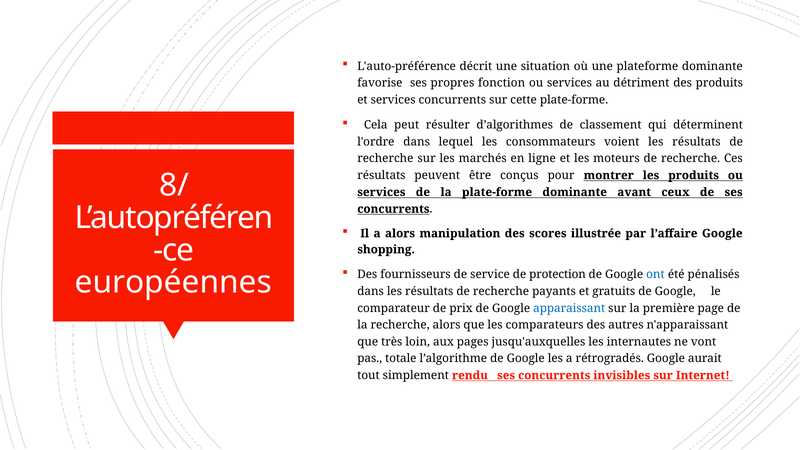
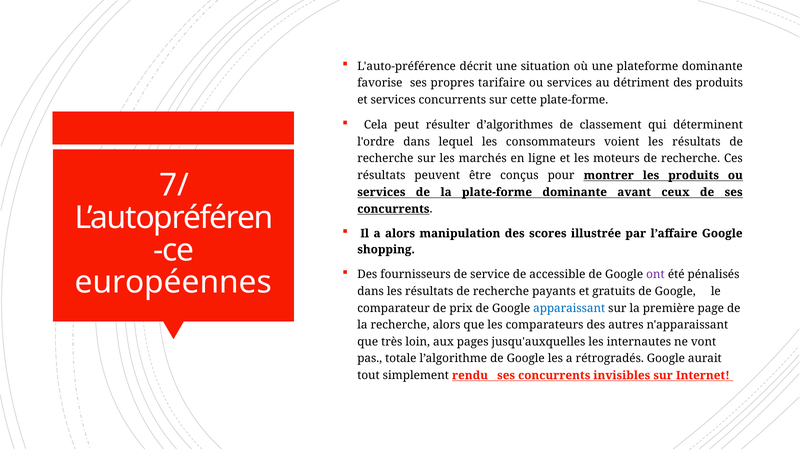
fonction: fonction -> tarifaire
8/: 8/ -> 7/
protection: protection -> accessible
ont colour: blue -> purple
